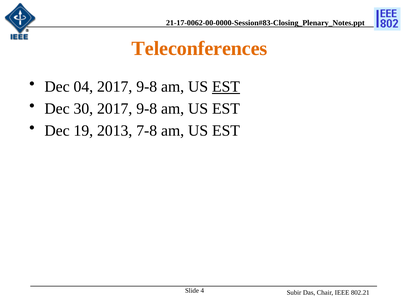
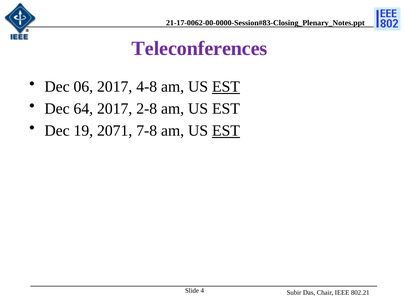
Teleconferences colour: orange -> purple
04: 04 -> 06
9-8 at (147, 87): 9-8 -> 4-8
30: 30 -> 64
9-8 at (147, 109): 9-8 -> 2-8
2013: 2013 -> 2071
EST at (226, 131) underline: none -> present
